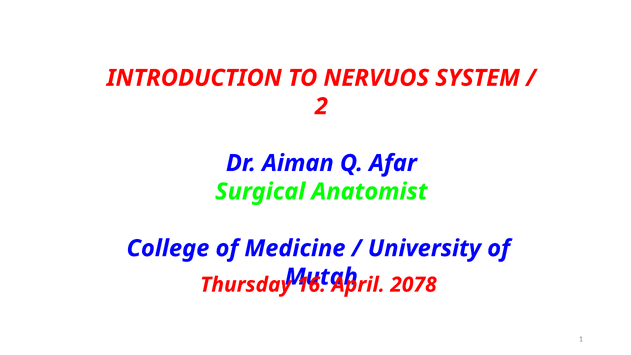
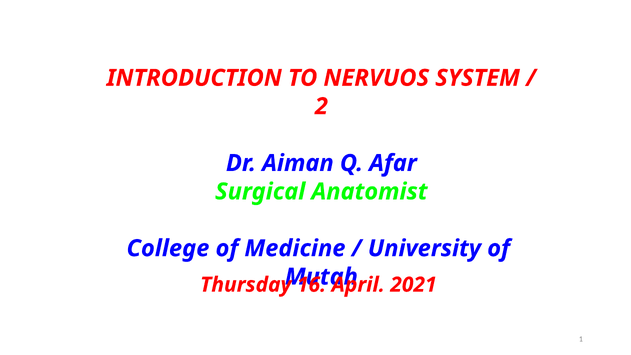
2078: 2078 -> 2021
